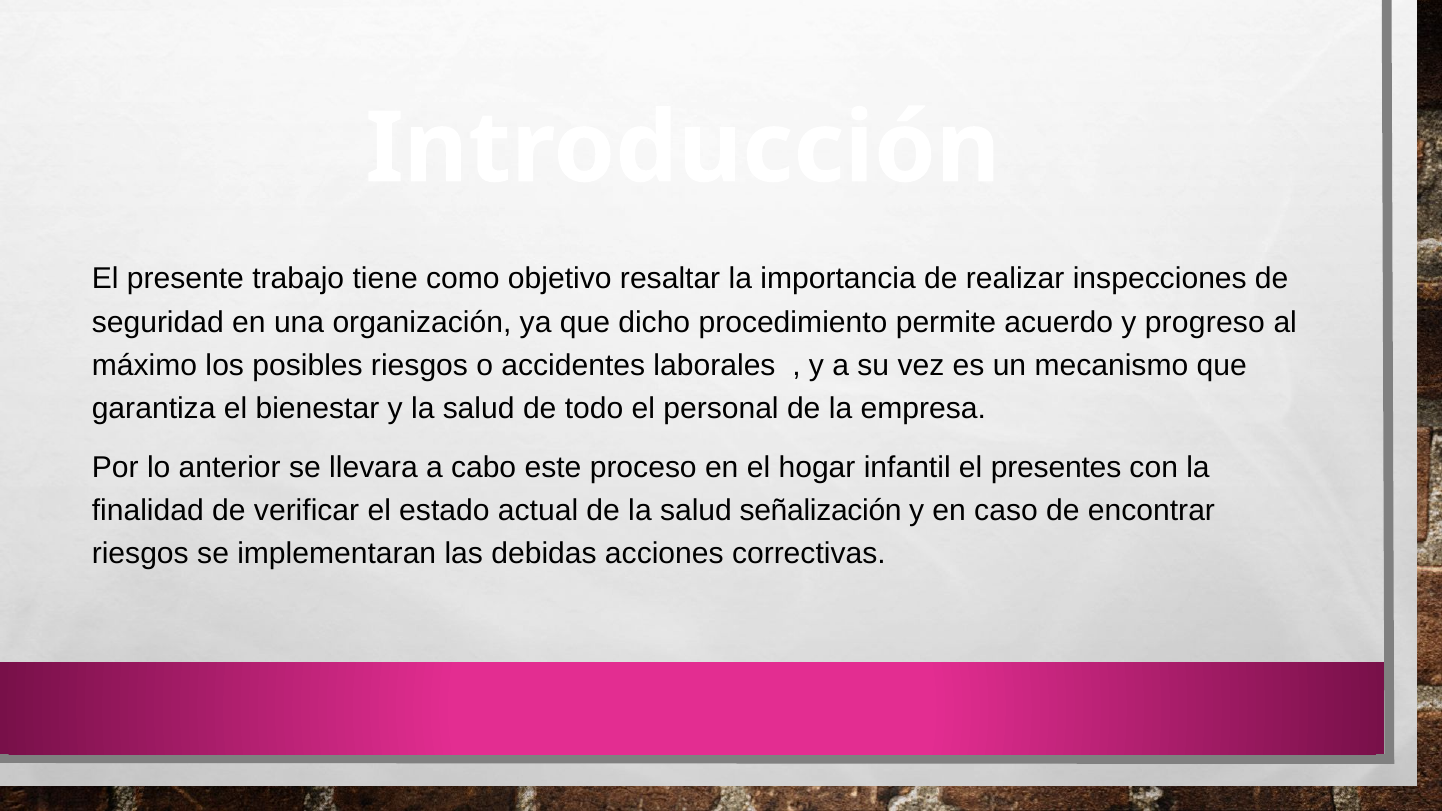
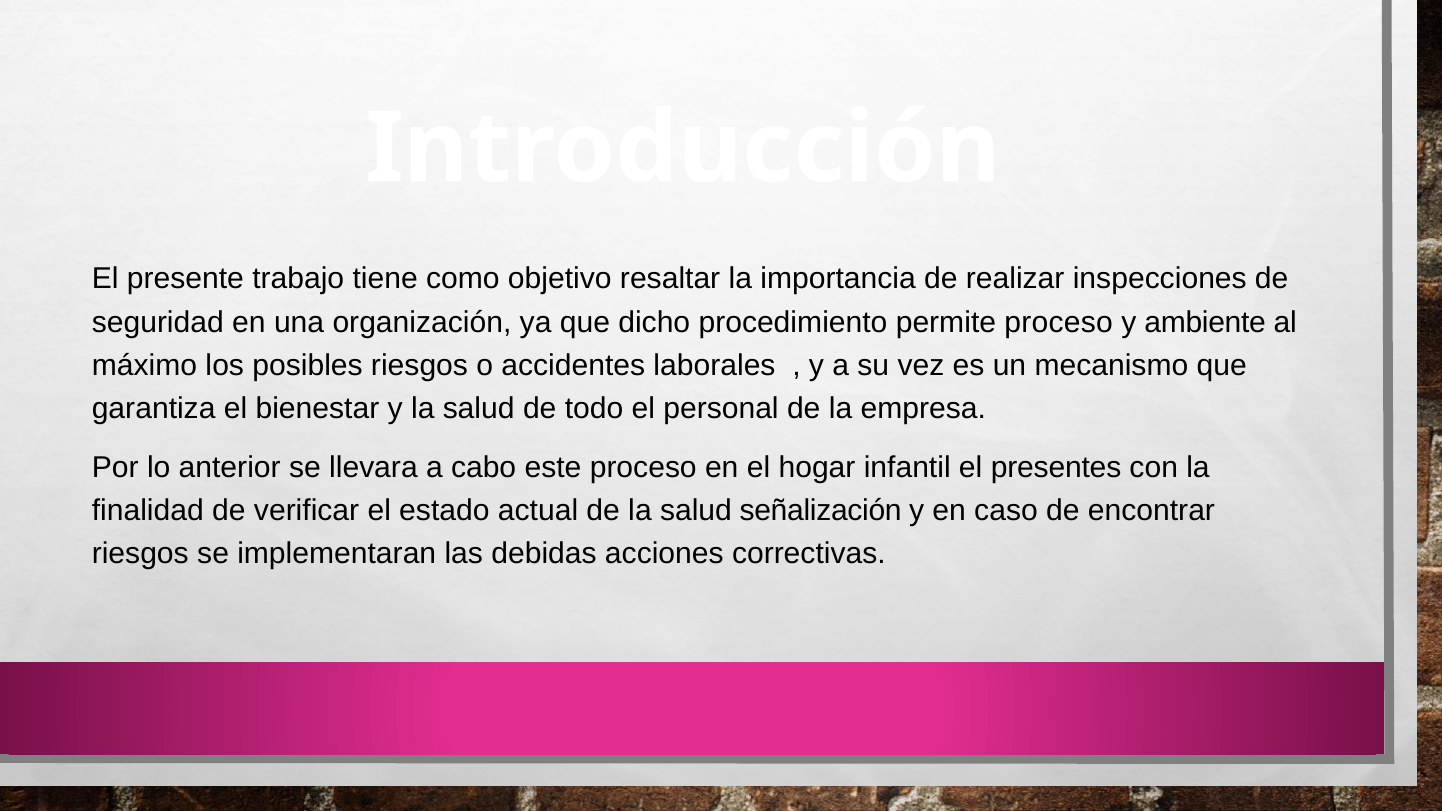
permite acuerdo: acuerdo -> proceso
progreso: progreso -> ambiente
